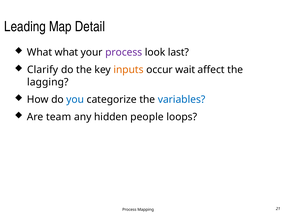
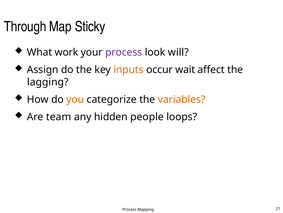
Leading: Leading -> Through
Detail: Detail -> Sticky
What what: what -> work
last: last -> will
Clarify: Clarify -> Assign
you colour: blue -> orange
variables colour: blue -> orange
